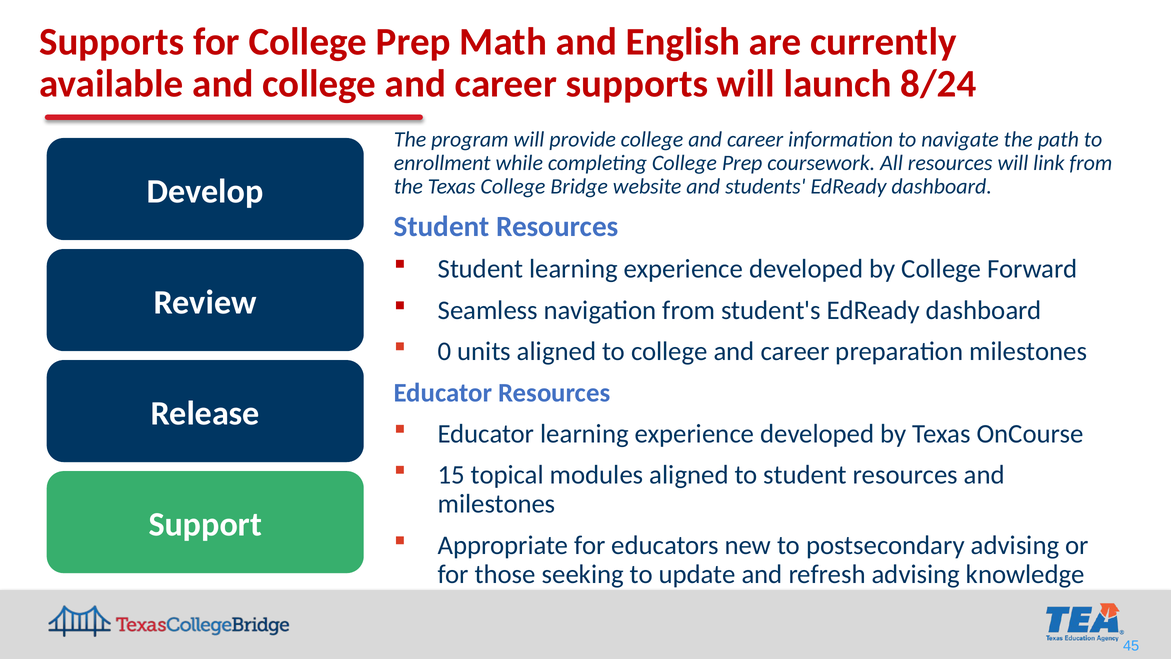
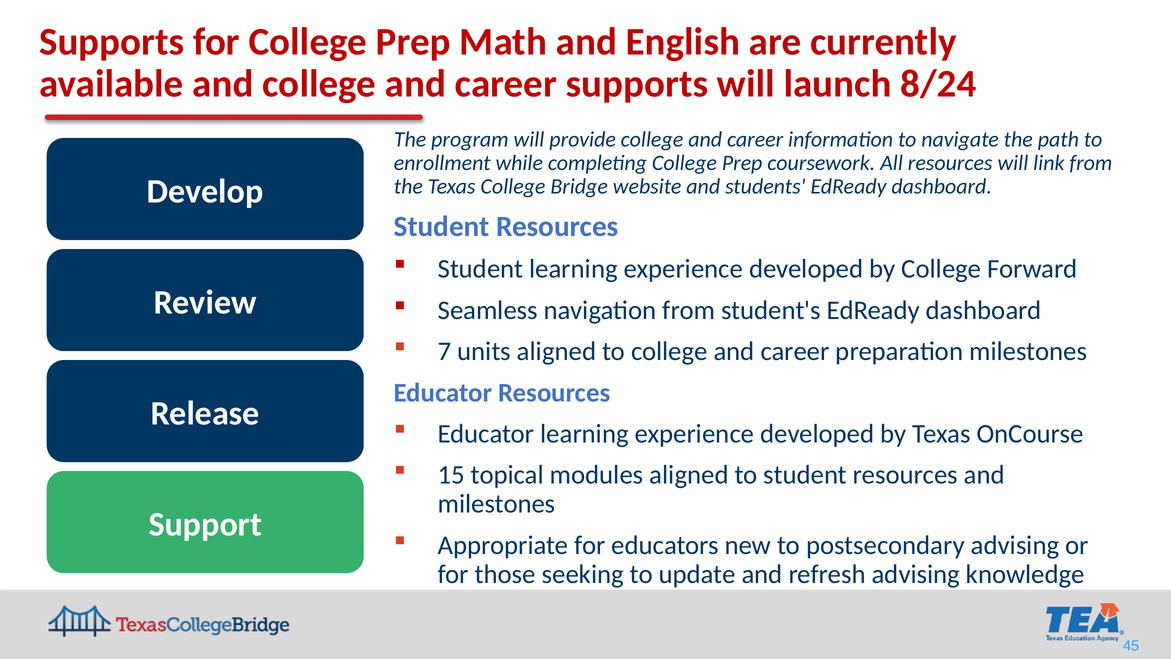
0: 0 -> 7
